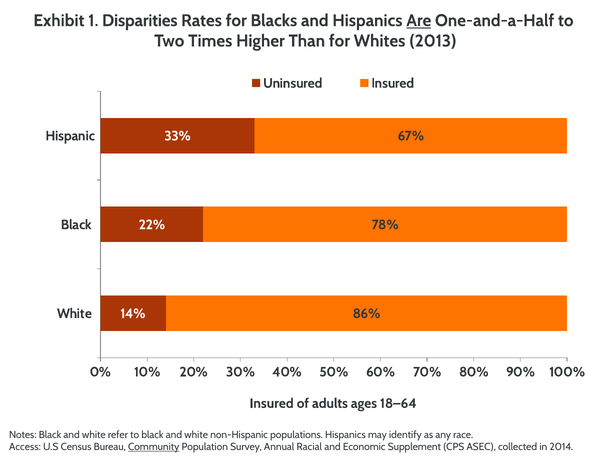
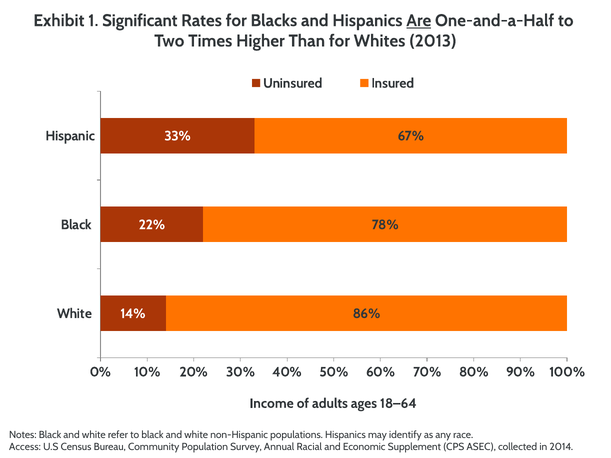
Disparities: Disparities -> Significant
Insured at (272, 404): Insured -> Income
Community underline: present -> none
